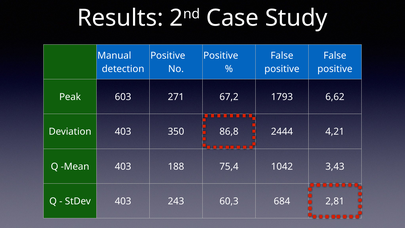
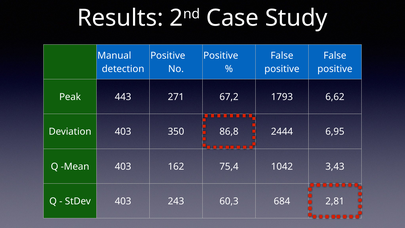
603: 603 -> 443
4,21: 4,21 -> 6,95
188: 188 -> 162
